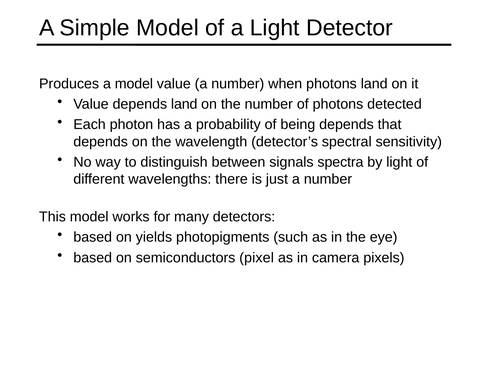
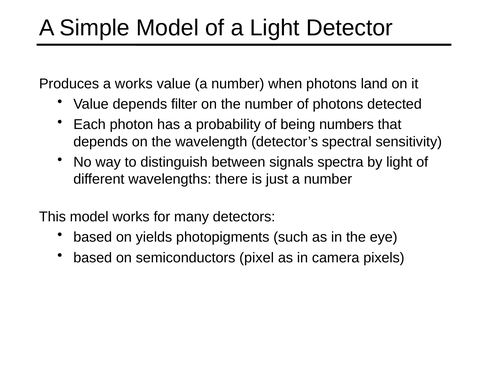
a model: model -> works
depends land: land -> filter
being depends: depends -> numbers
